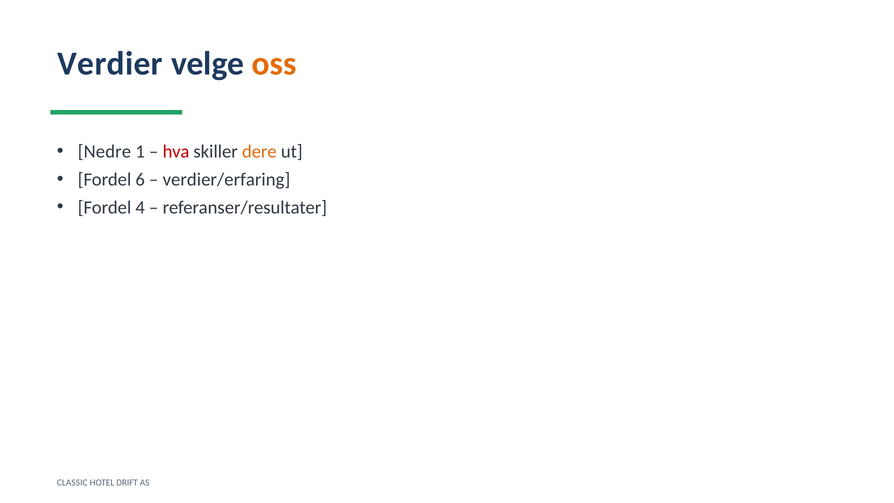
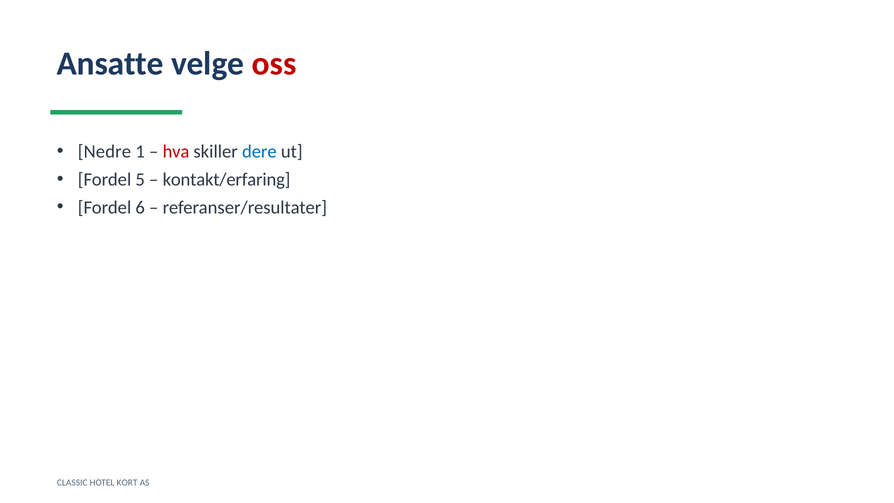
Verdier: Verdier -> Ansatte
oss colour: orange -> red
dere colour: orange -> blue
6: 6 -> 5
verdier/erfaring: verdier/erfaring -> kontakt/erfaring
4: 4 -> 6
DRIFT: DRIFT -> KORT
